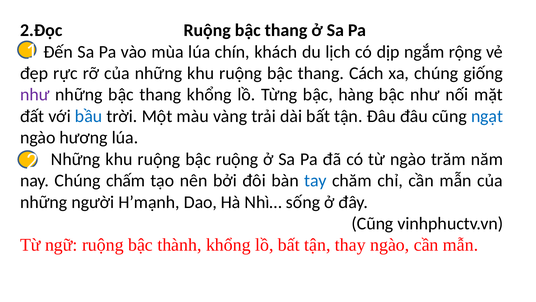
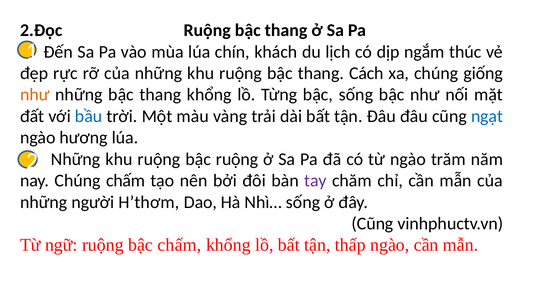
rộng: rộng -> thúc
như at (35, 95) colour: purple -> orange
bậc hàng: hàng -> sống
tay colour: blue -> purple
H’mạnh: H’mạnh -> H’thơm
bậc thành: thành -> chấm
thay: thay -> thấp
